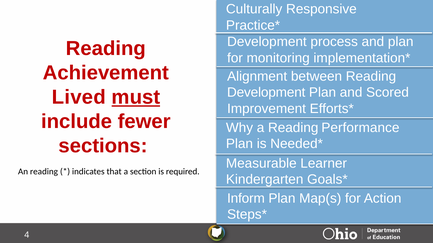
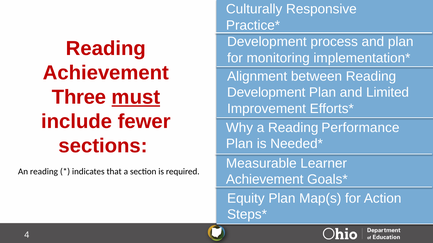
Scored: Scored -> Limited
Lived: Lived -> Three
Kindergarten at (265, 180): Kindergarten -> Achievement
Inform: Inform -> Equity
